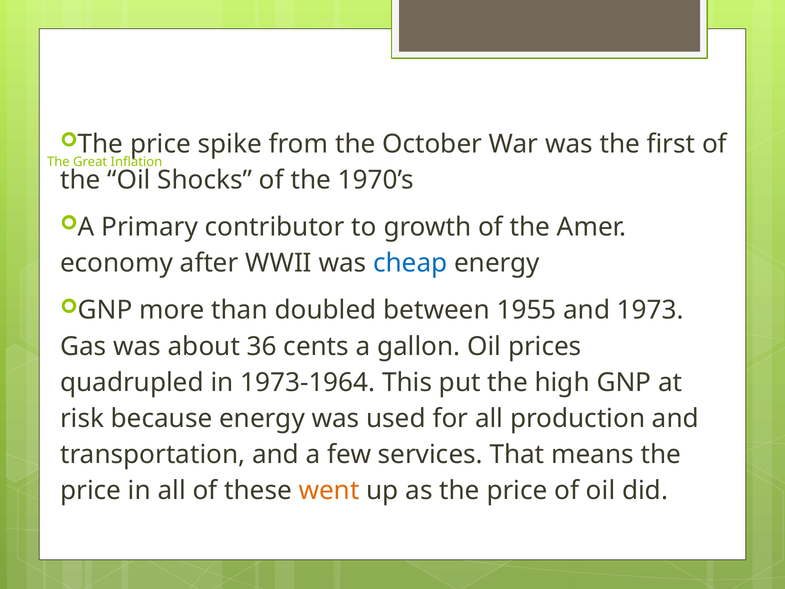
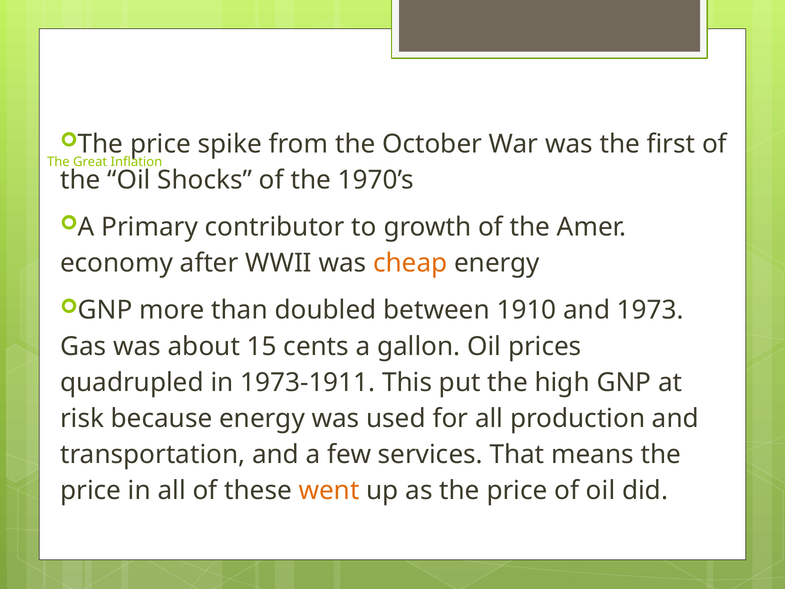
cheap colour: blue -> orange
1955: 1955 -> 1910
36: 36 -> 15
1973-1964: 1973-1964 -> 1973-1911
